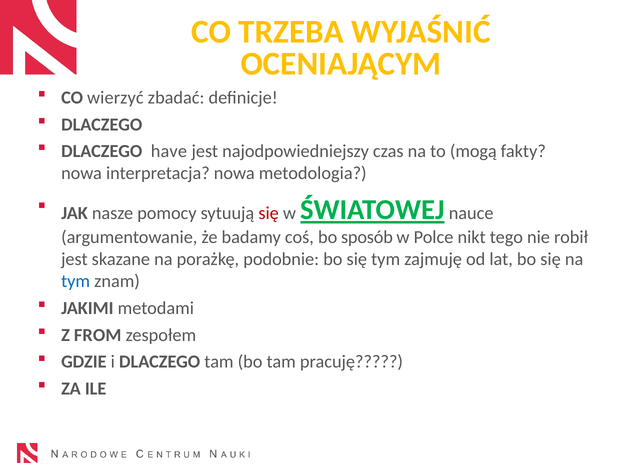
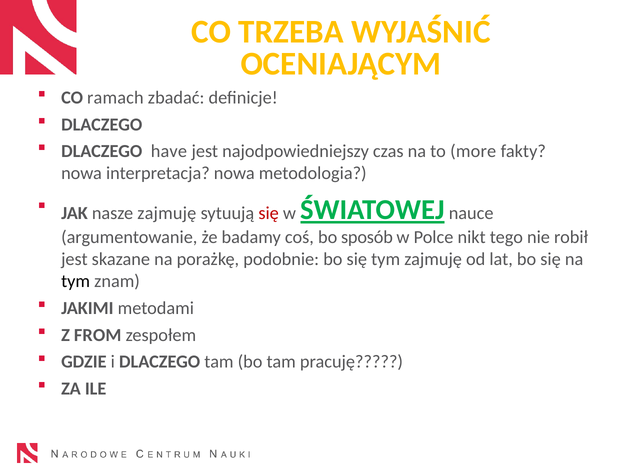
wierzyć: wierzyć -> ramach
mogą: mogą -> more
nasze pomocy: pomocy -> zajmuję
tym at (76, 281) colour: blue -> black
